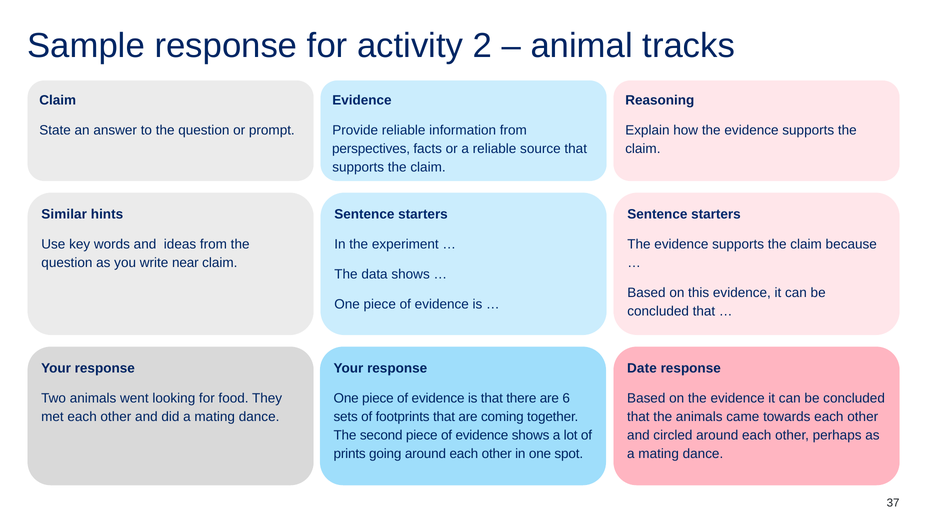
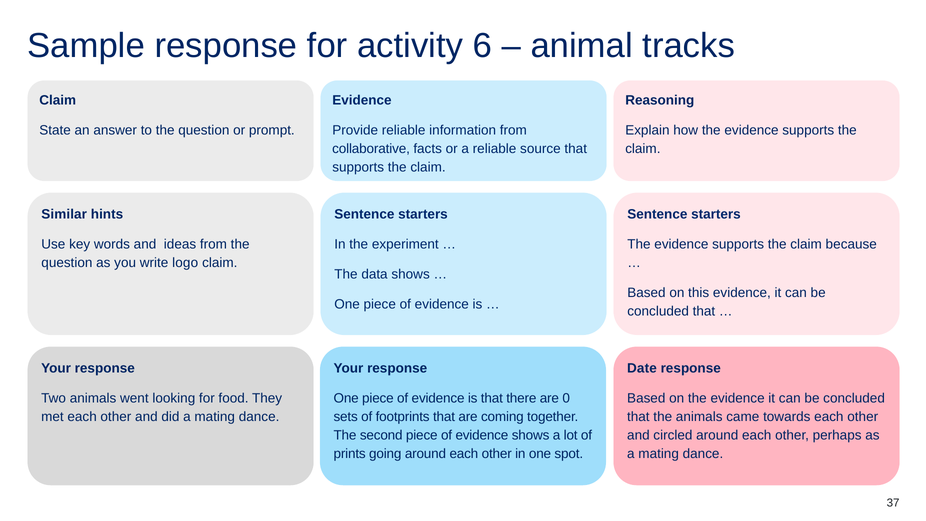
2: 2 -> 6
perspectives: perspectives -> collaborative
near: near -> logo
6: 6 -> 0
